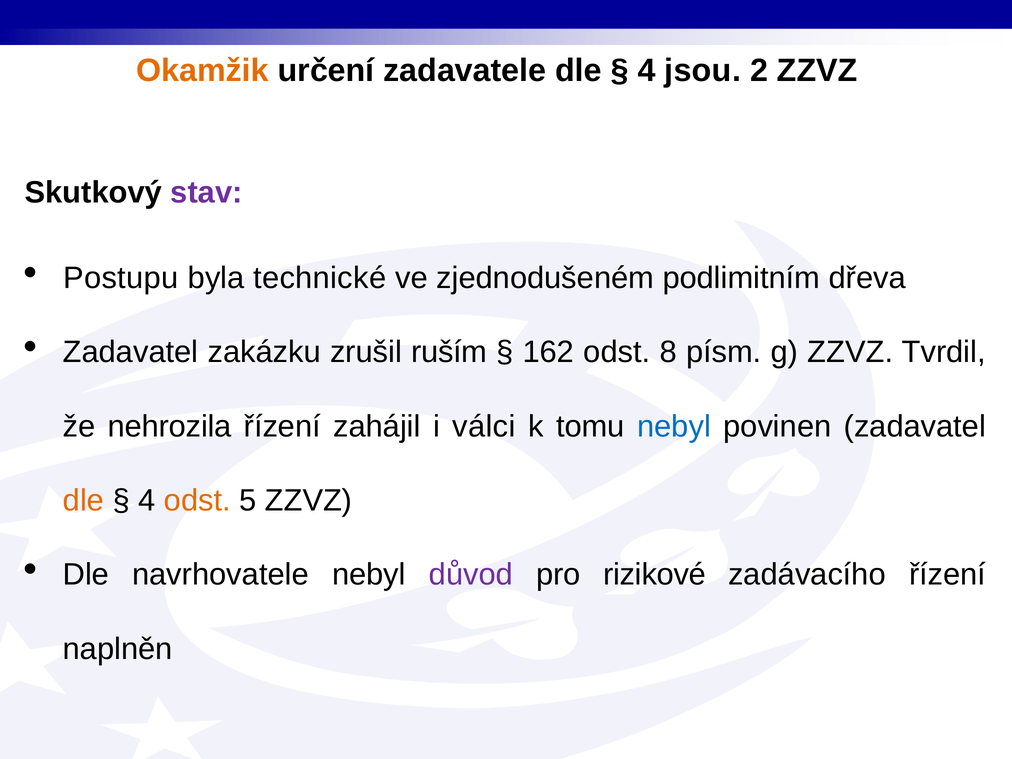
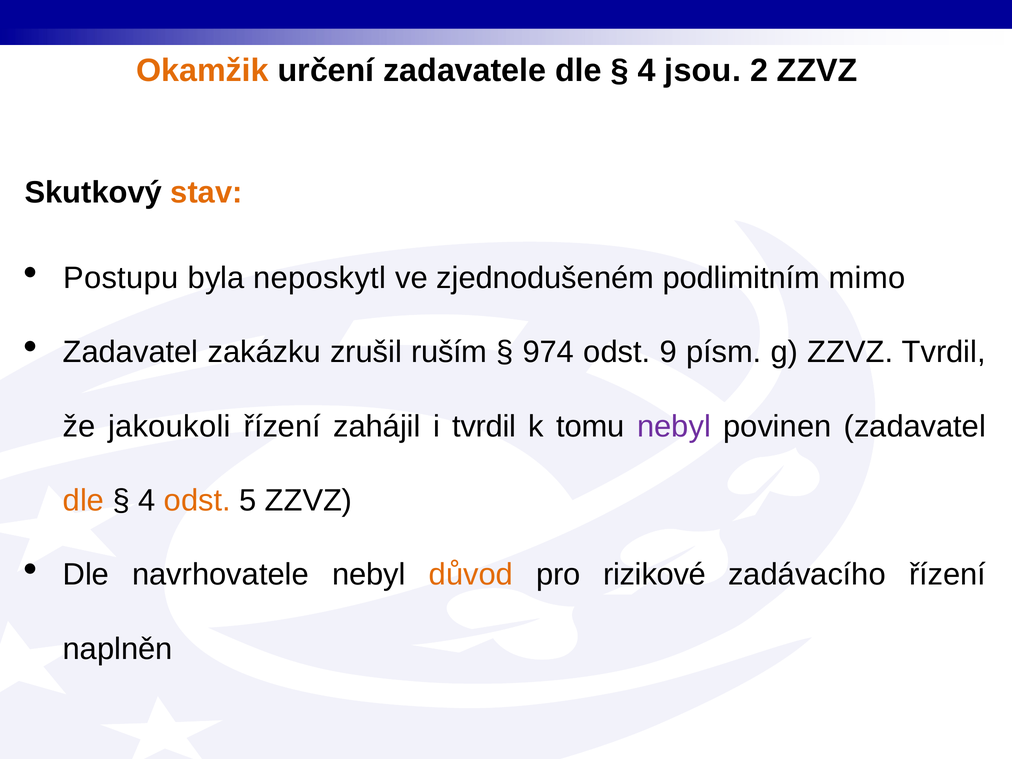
stav colour: purple -> orange
technické: technické -> neposkytl
dřeva: dřeva -> mimo
162: 162 -> 974
8: 8 -> 9
nehrozila: nehrozila -> jakoukoli
i válci: válci -> tvrdil
nebyl at (674, 426) colour: blue -> purple
důvod colour: purple -> orange
